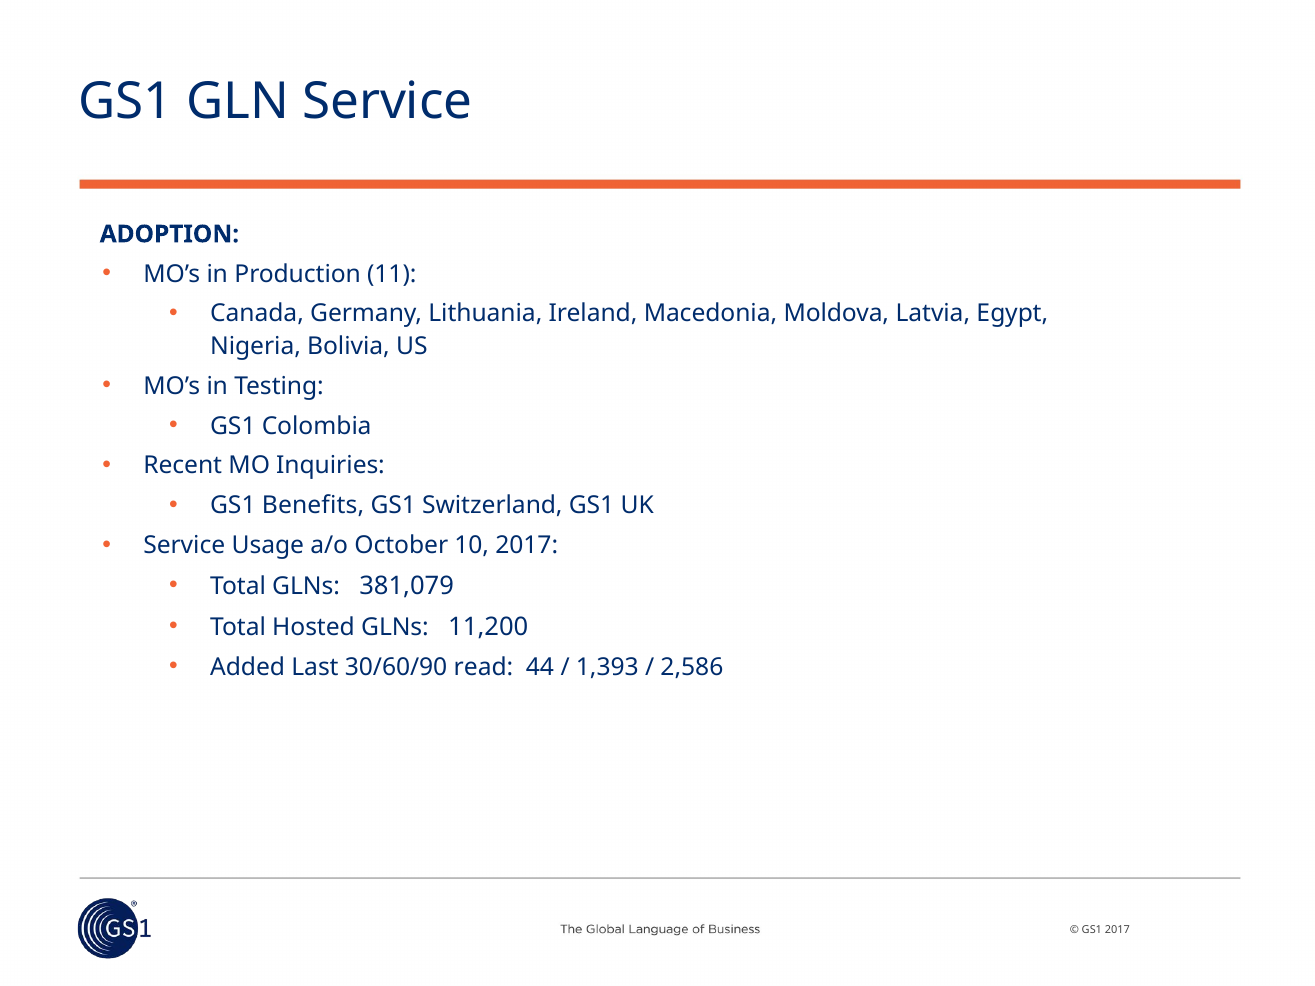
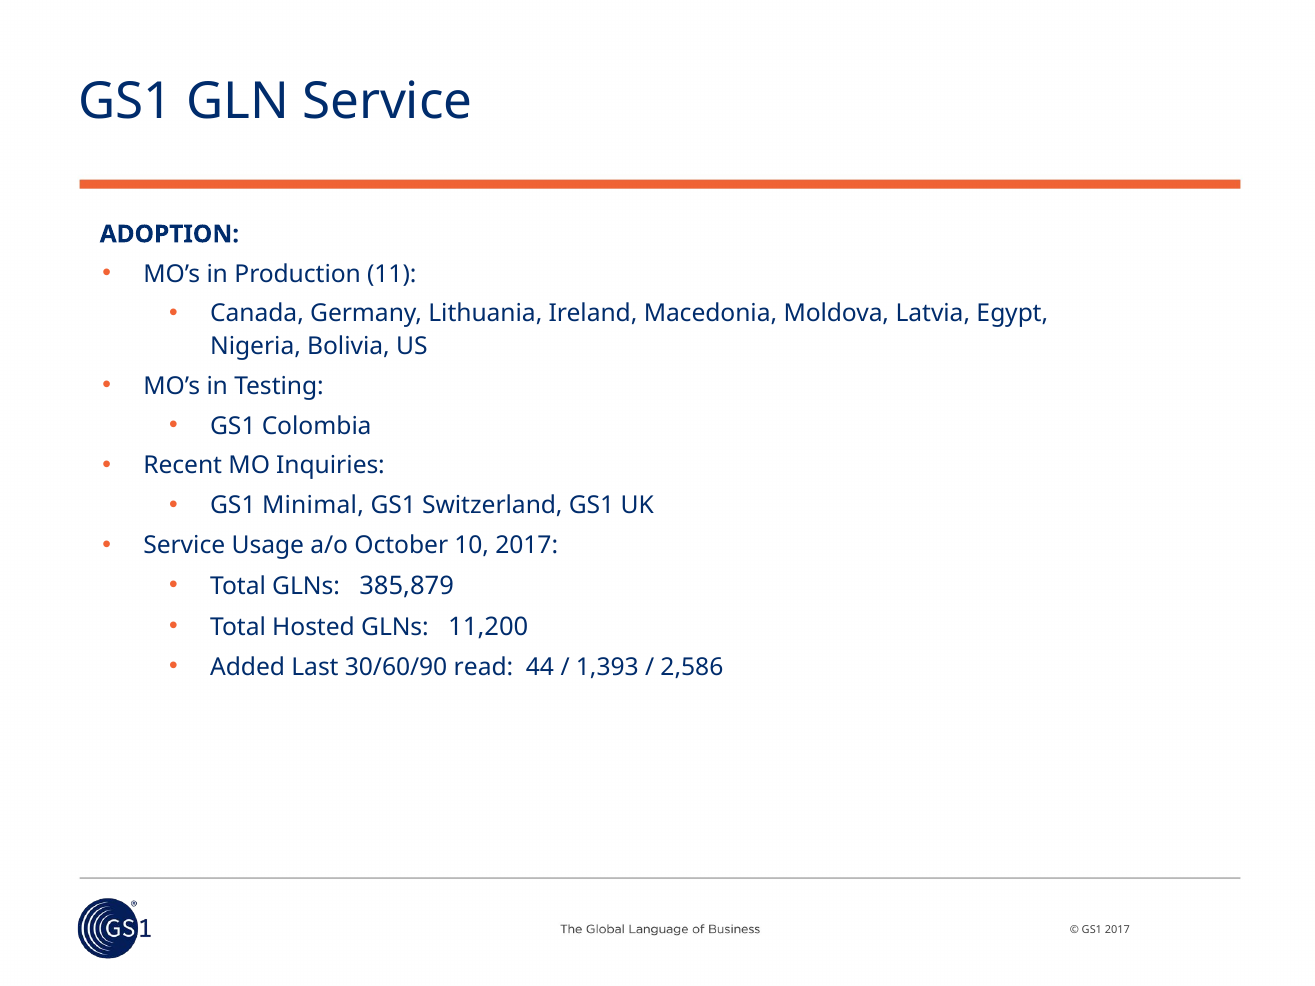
Benefits: Benefits -> Minimal
381,079: 381,079 -> 385,879
